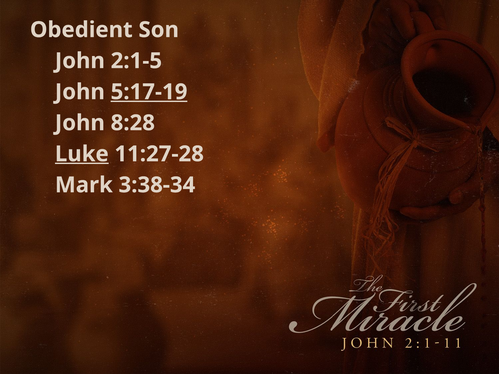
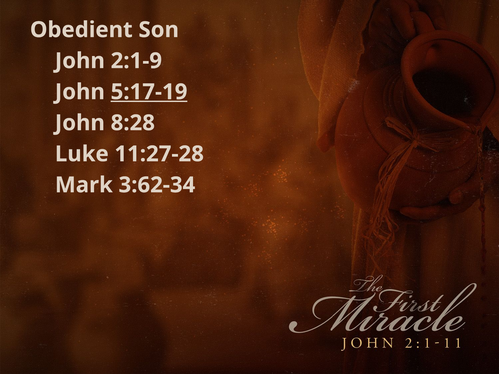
2:1-5: 2:1-5 -> 2:1-9
Luke underline: present -> none
3:38-34: 3:38-34 -> 3:62-34
